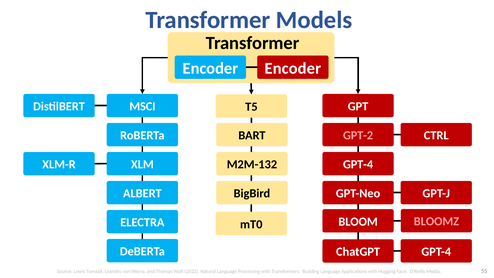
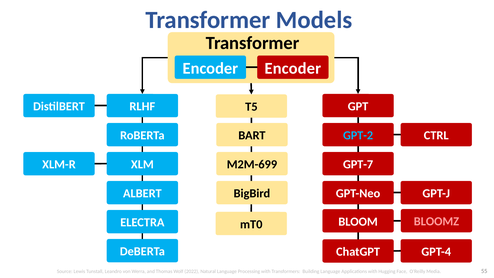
MSCI: MSCI -> RLHF
GPT-2 colour: pink -> light blue
M2M-132: M2M-132 -> M2M-699
GPT-4 at (358, 164): GPT-4 -> GPT-7
